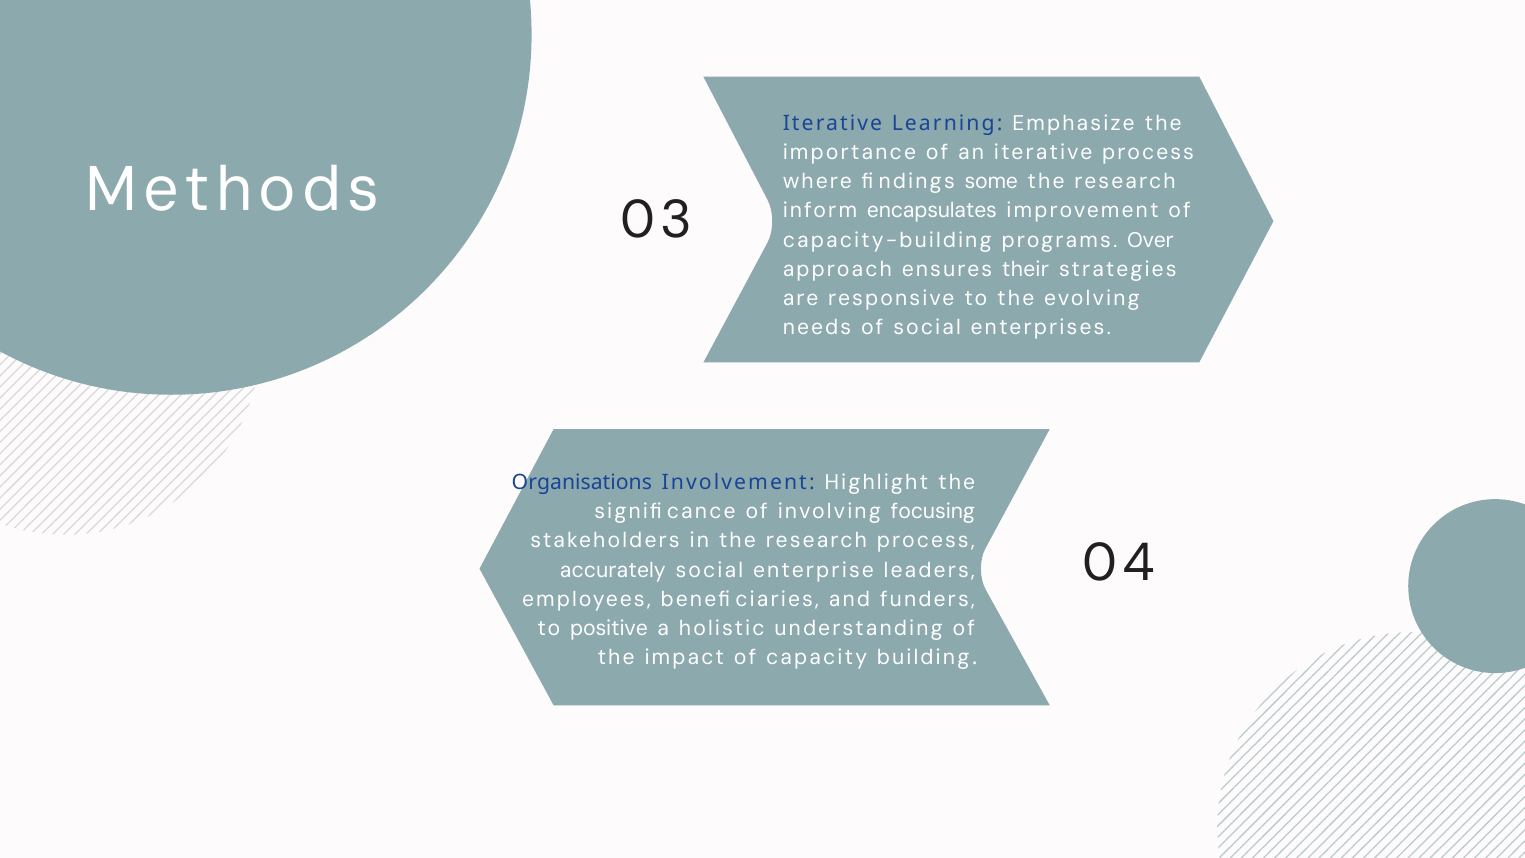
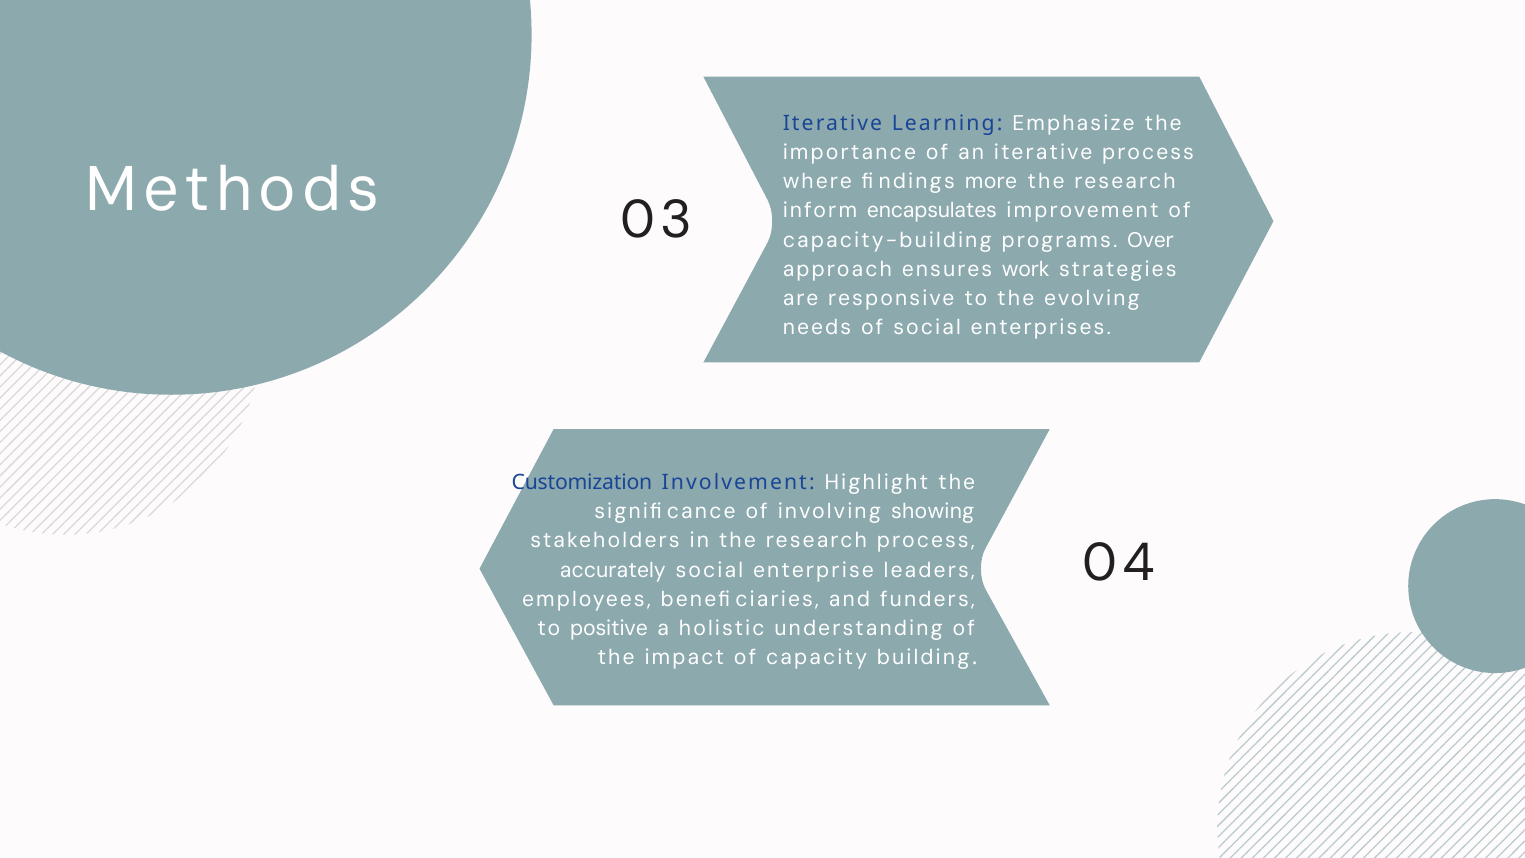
some: some -> more
their: their -> work
Organisations: Organisations -> Customization
focusing: focusing -> showing
